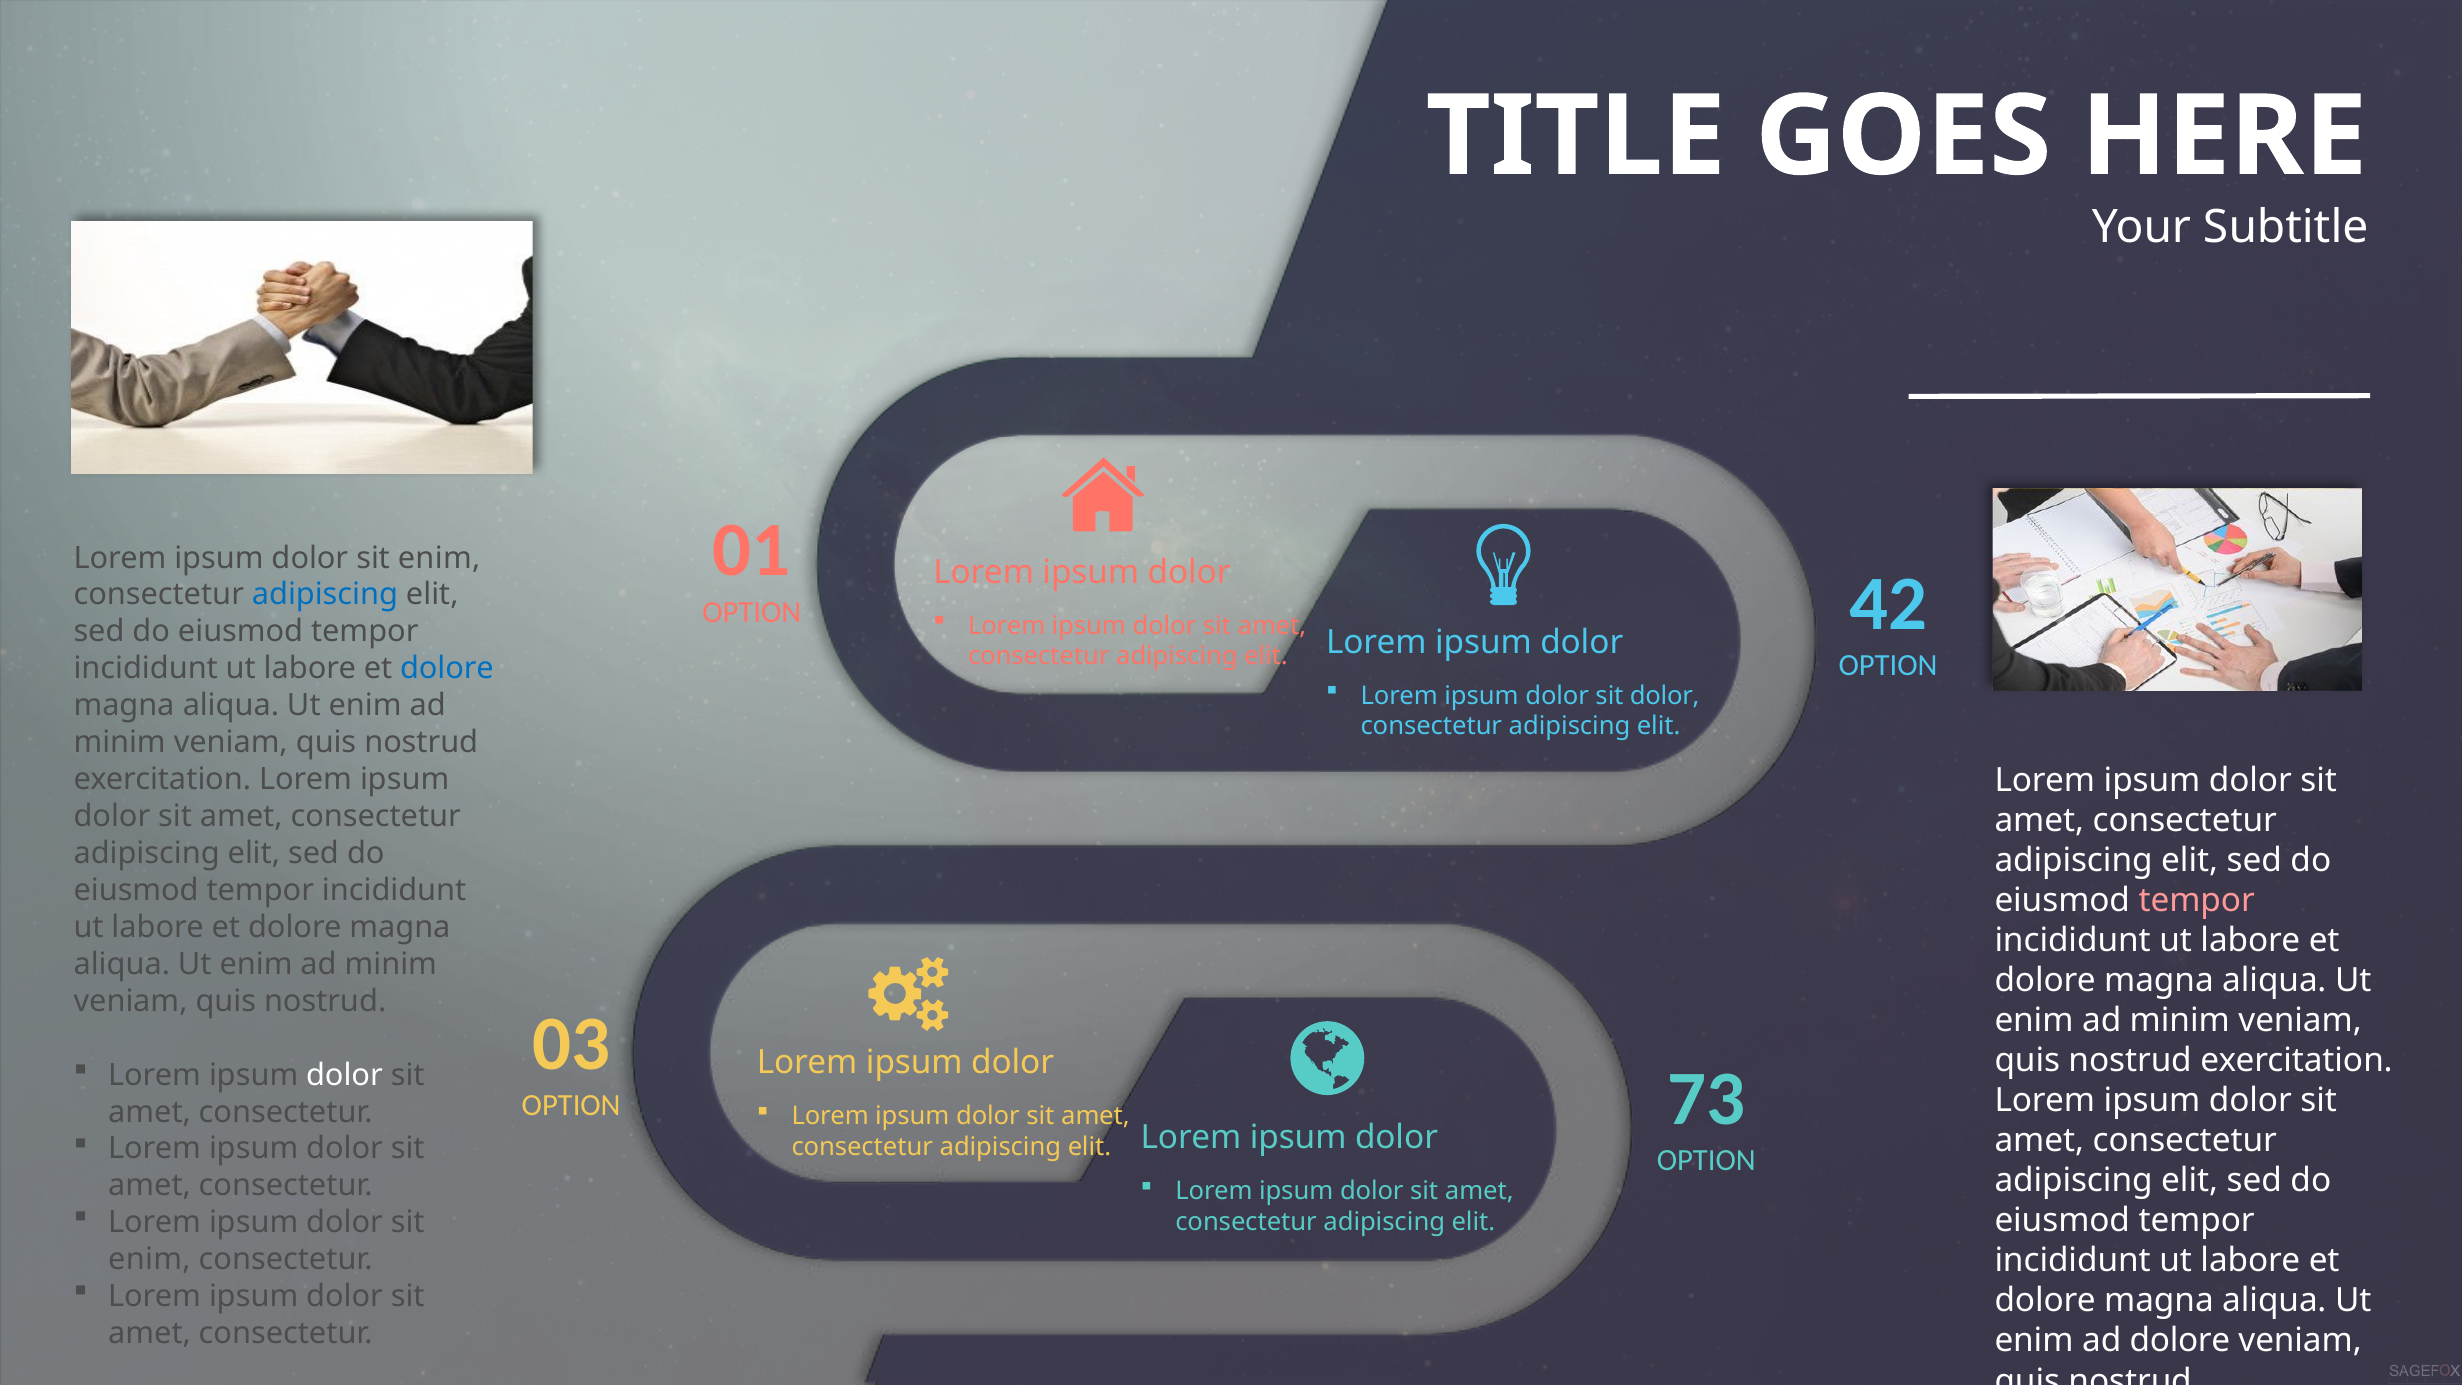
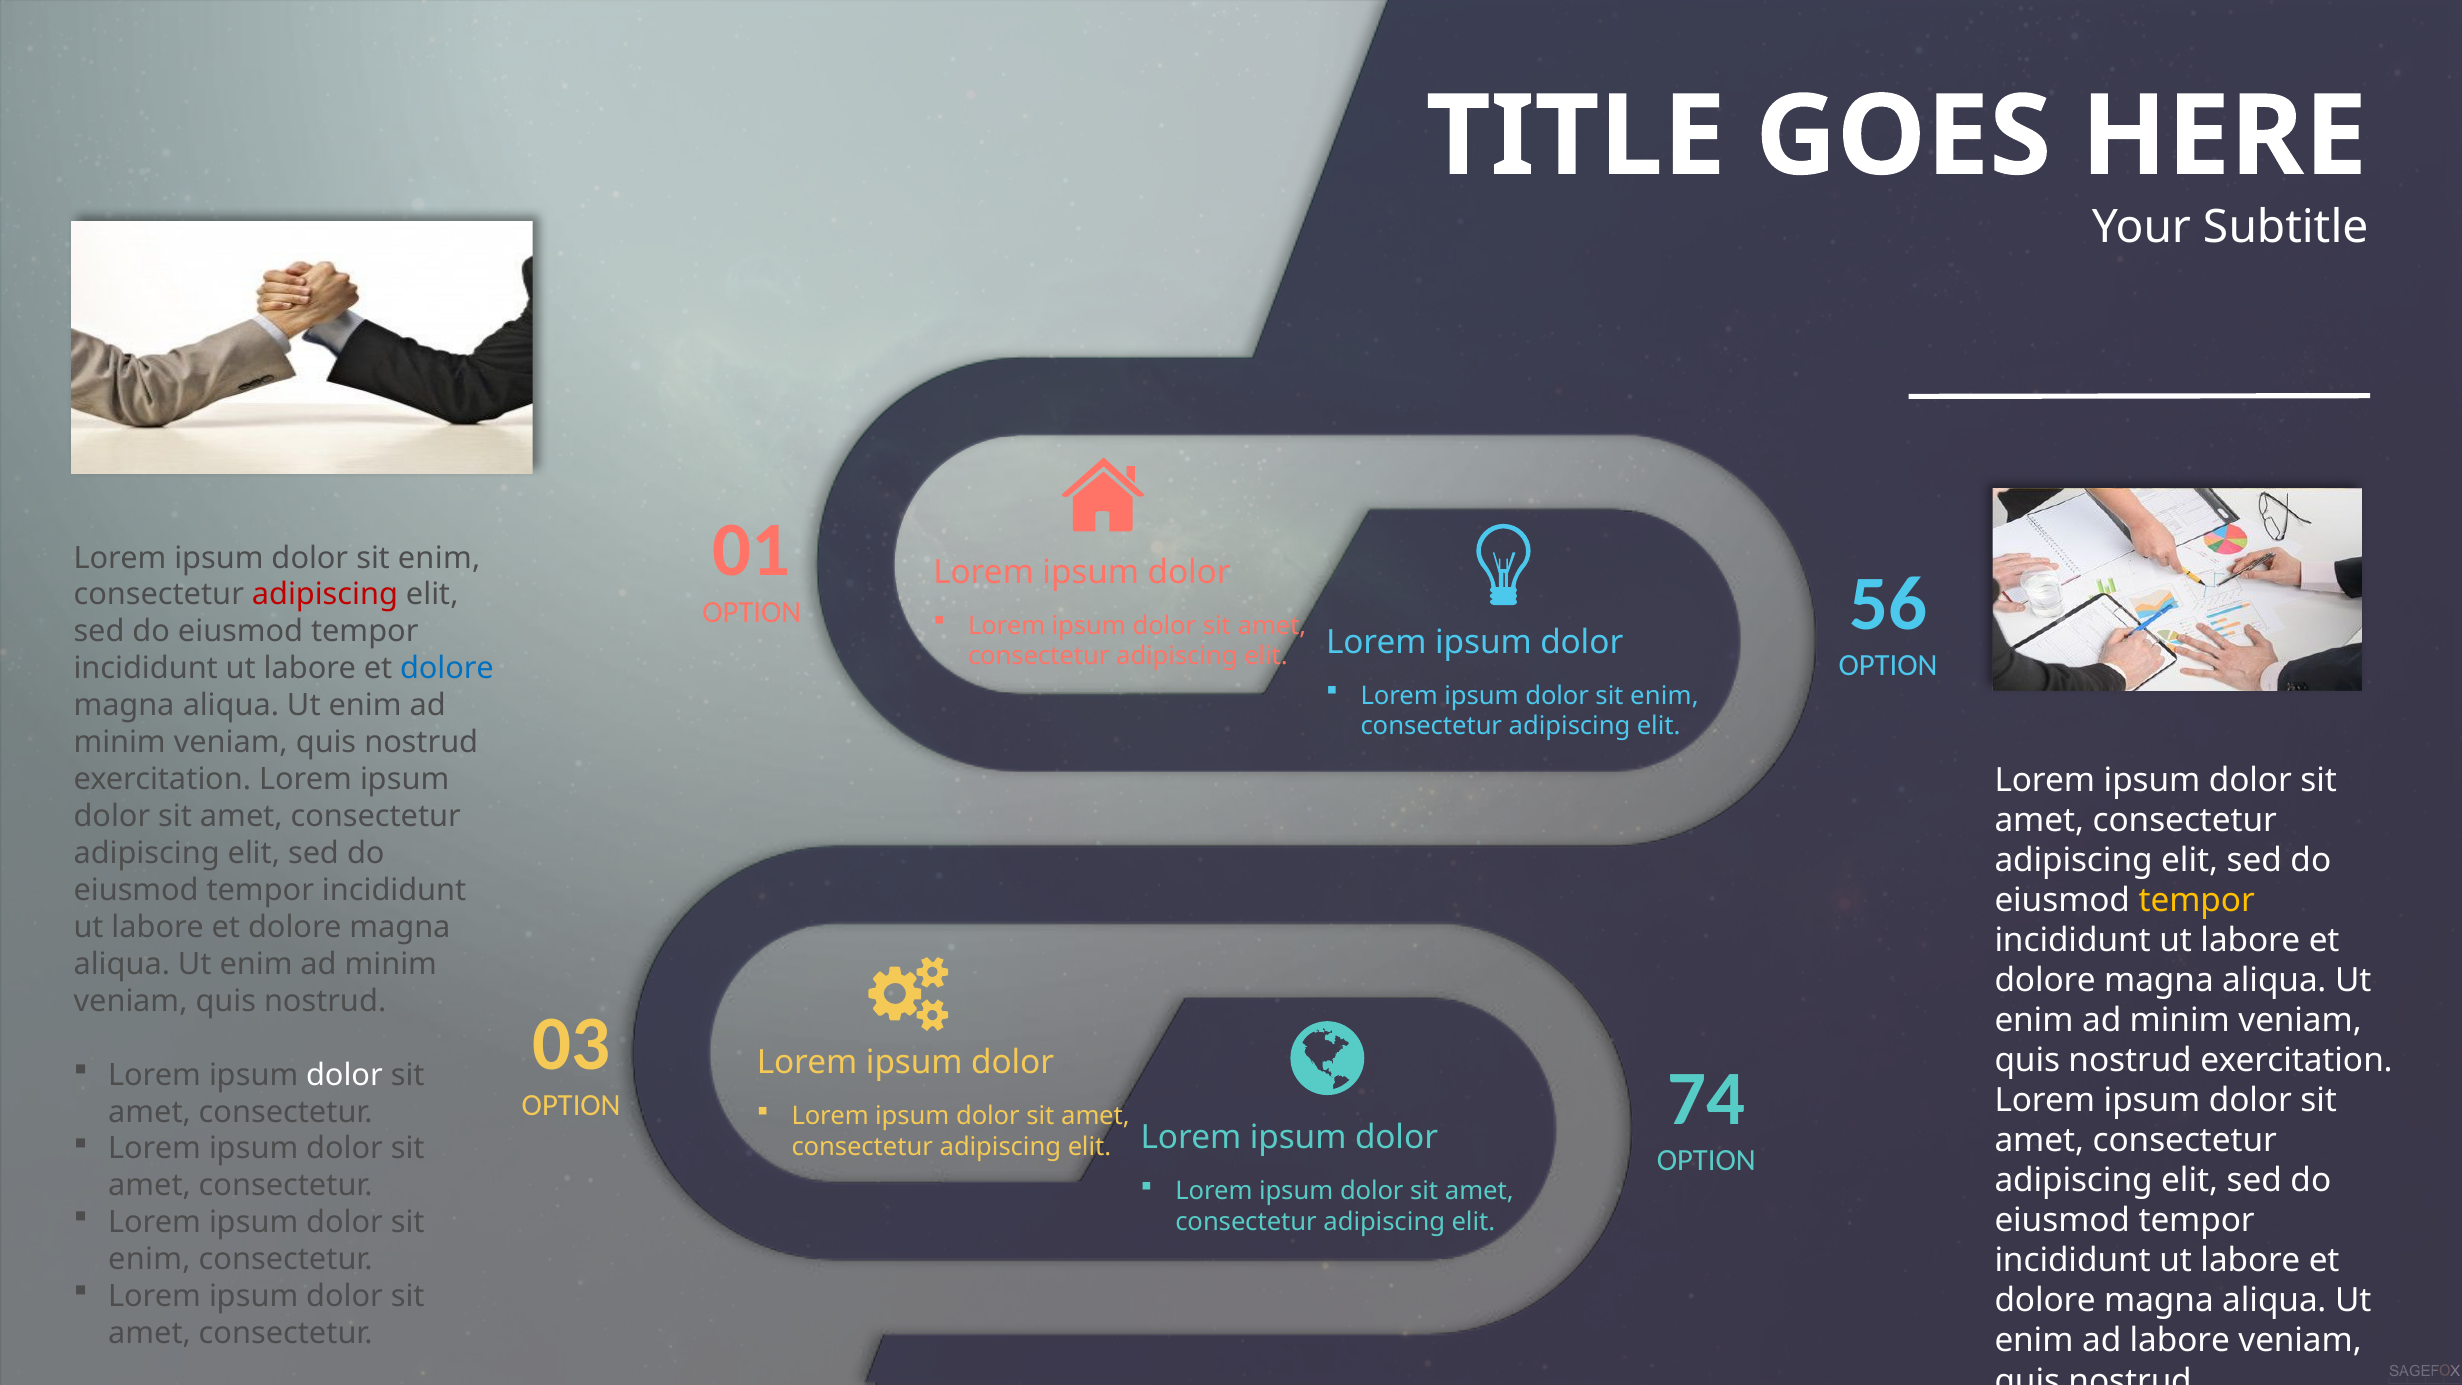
adipiscing at (325, 595) colour: blue -> red
42: 42 -> 56
dolor at (1665, 696): dolor -> enim
tempor at (2197, 900) colour: pink -> yellow
73: 73 -> 74
ad dolore: dolore -> labore
